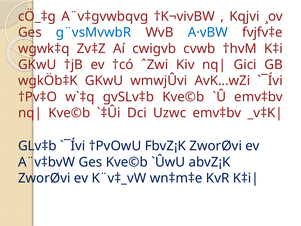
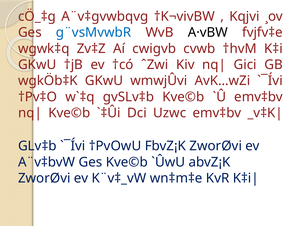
A·vBW colour: blue -> black
